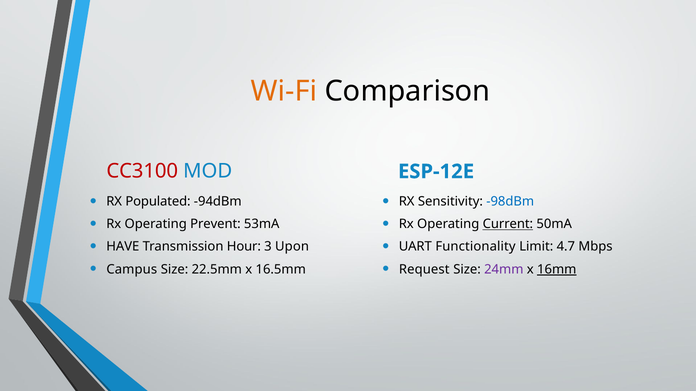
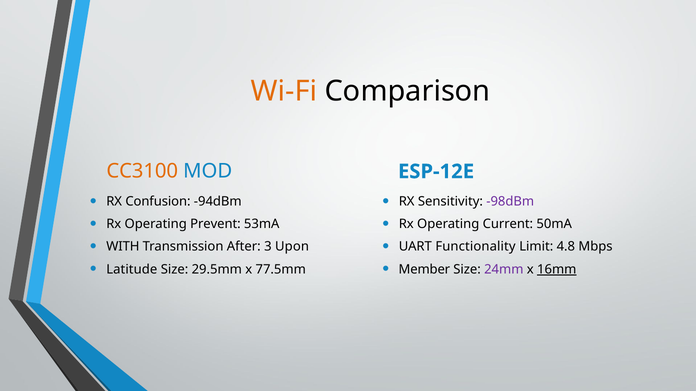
CC3100 colour: red -> orange
Populated: Populated -> Confusion
-98dBm colour: blue -> purple
Current underline: present -> none
HAVE: HAVE -> WITH
Hour: Hour -> After
4.7: 4.7 -> 4.8
Campus: Campus -> Latitude
22.5mm: 22.5mm -> 29.5mm
16.5mm: 16.5mm -> 77.5mm
Request: Request -> Member
